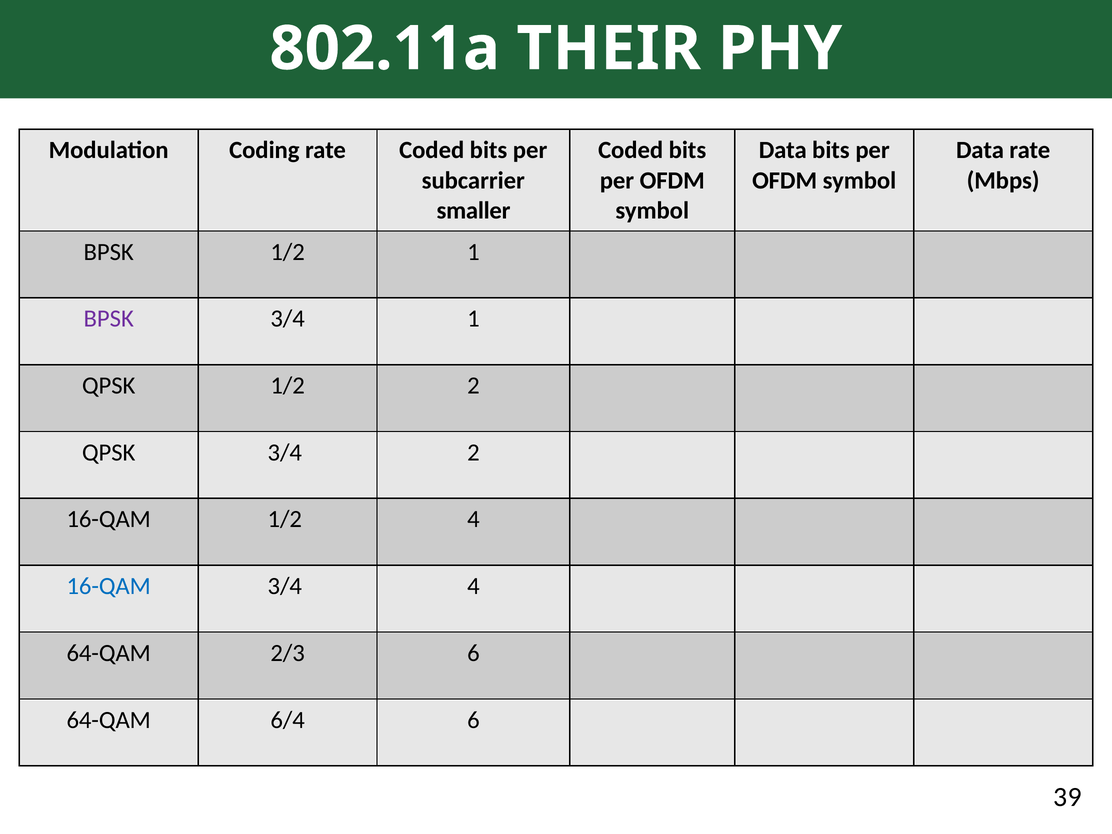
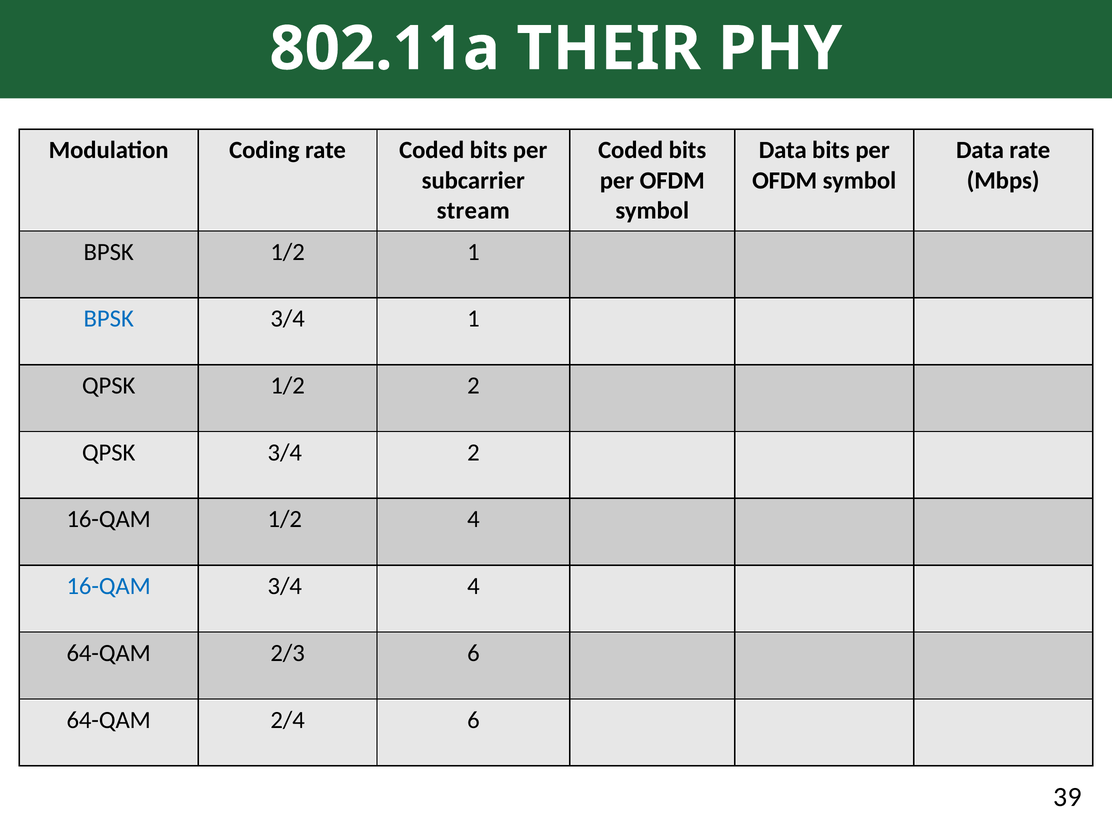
smaller: smaller -> stream
BPSK at (109, 319) colour: purple -> blue
6/4: 6/4 -> 2/4
